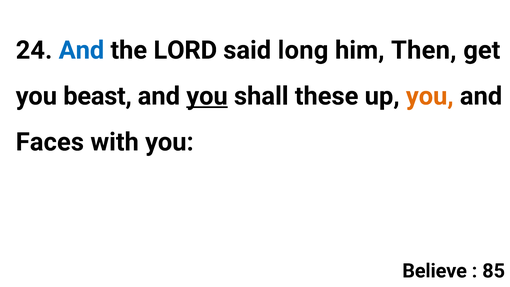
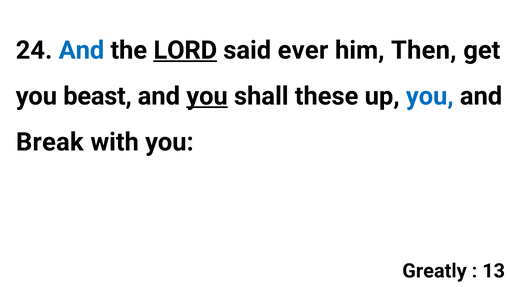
LORD underline: none -> present
long: long -> ever
you at (430, 96) colour: orange -> blue
Faces: Faces -> Break
Believe: Believe -> Greatly
85: 85 -> 13
